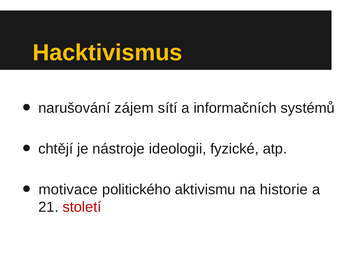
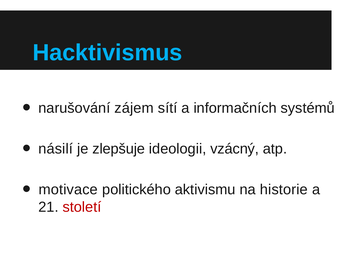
Hacktivismus colour: yellow -> light blue
chtějí: chtějí -> násilí
nástroje: nástroje -> zlepšuje
fyzické: fyzické -> vzácný
